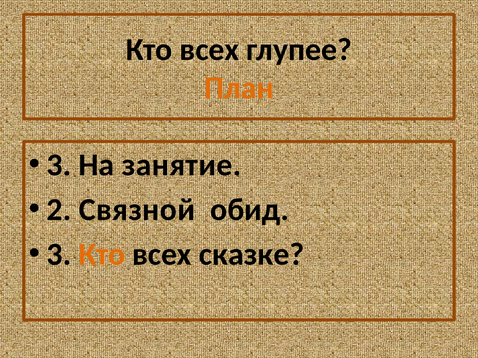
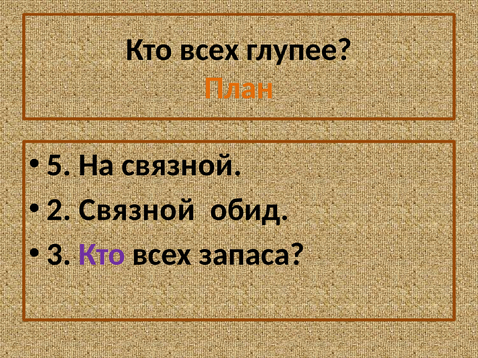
3 at (59, 165): 3 -> 5
На занятие: занятие -> связной
Кто at (102, 255) colour: orange -> purple
сказке: сказке -> запаса
